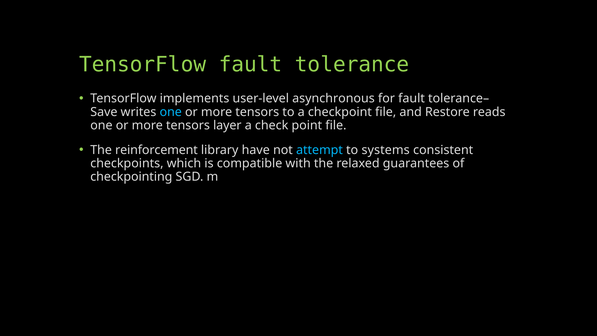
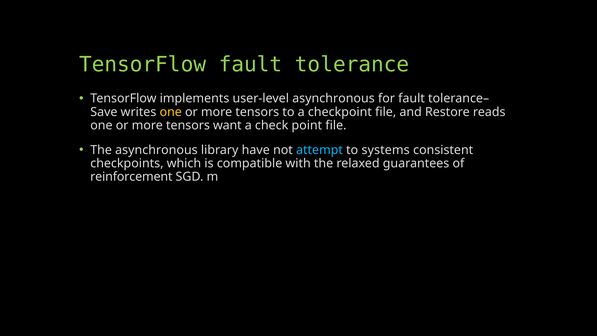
one at (171, 112) colour: light blue -> yellow
layer: layer -> want
The reinforcement: reinforcement -> asynchronous
checkpointing: checkpointing -> reinforcement
